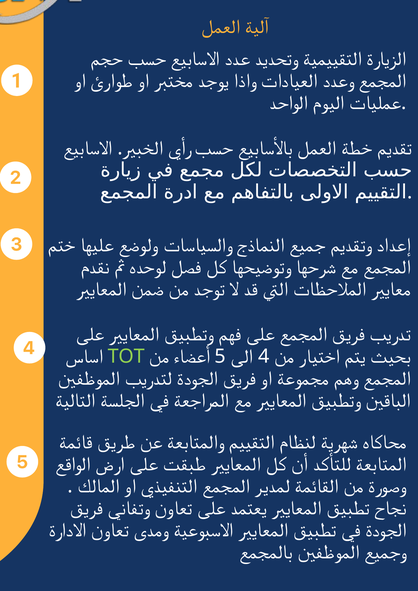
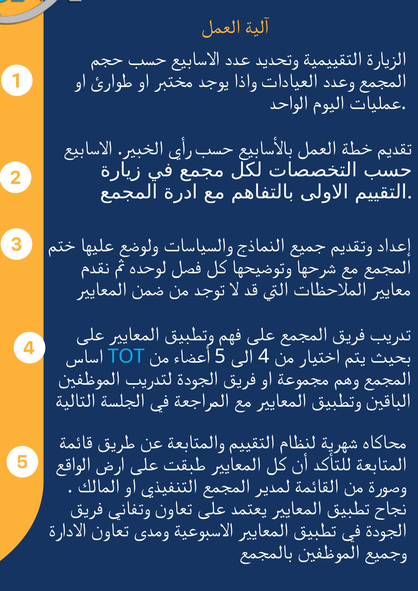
TOT colour: light green -> light blue
